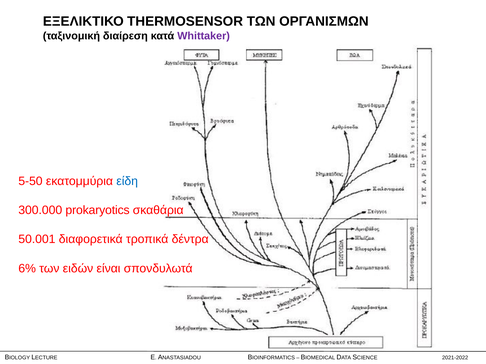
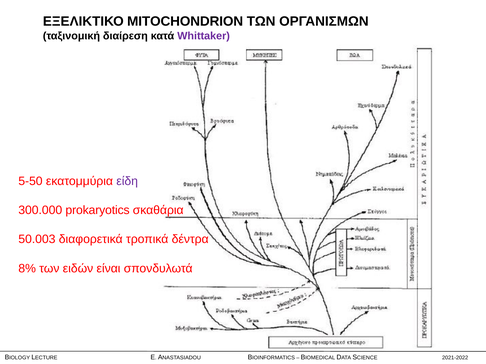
THERMOSENSOR: THERMOSENSOR -> MITOCHONDRION
είδη colour: blue -> purple
50.001: 50.001 -> 50.003
6%: 6% -> 8%
